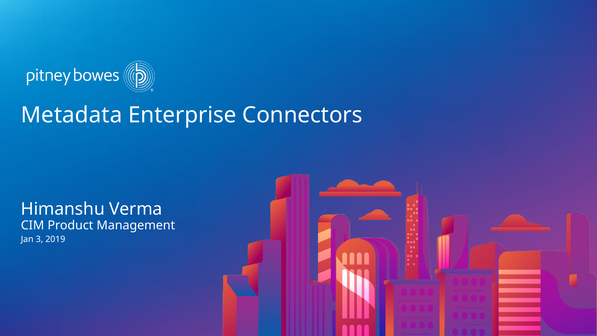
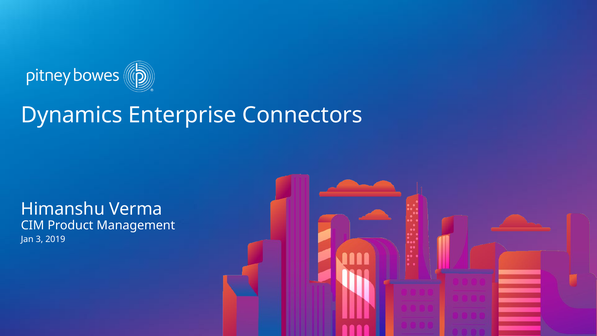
Metadata: Metadata -> Dynamics
